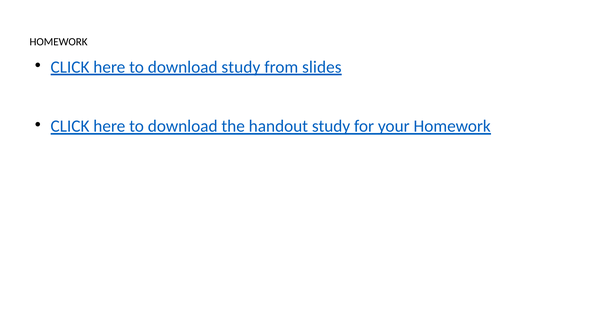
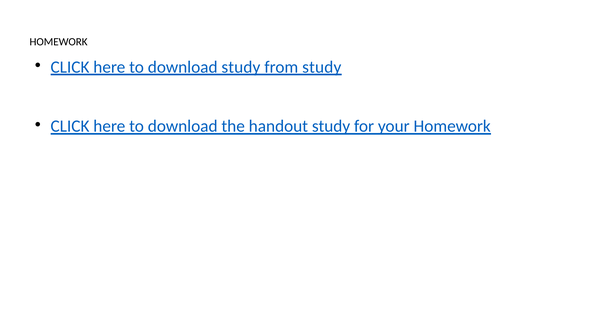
from slides: slides -> study
